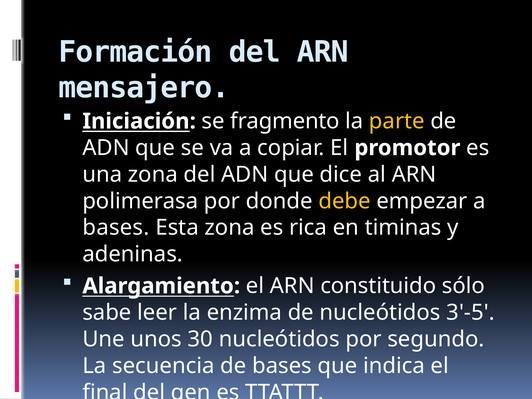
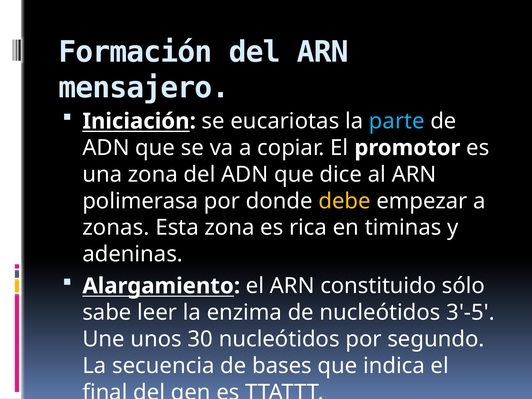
fragmento: fragmento -> eucariotas
parte colour: yellow -> light blue
bases at (116, 228): bases -> zonas
